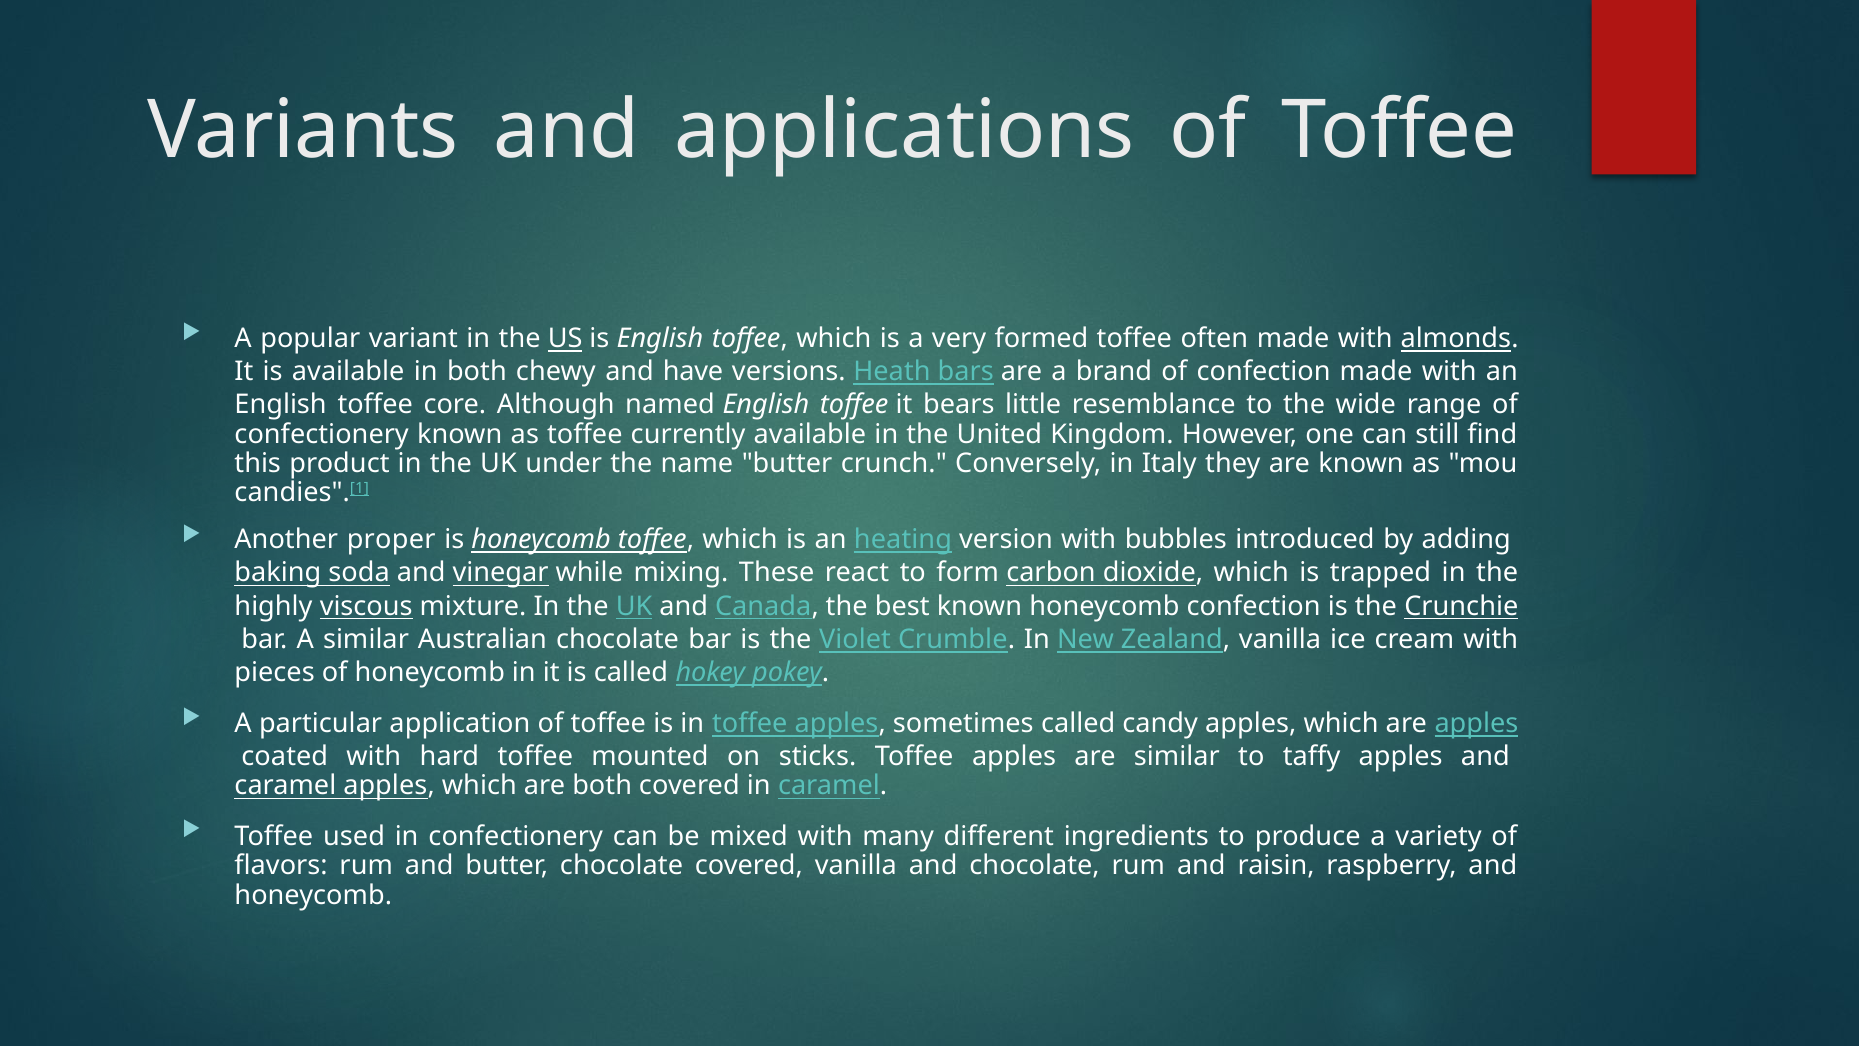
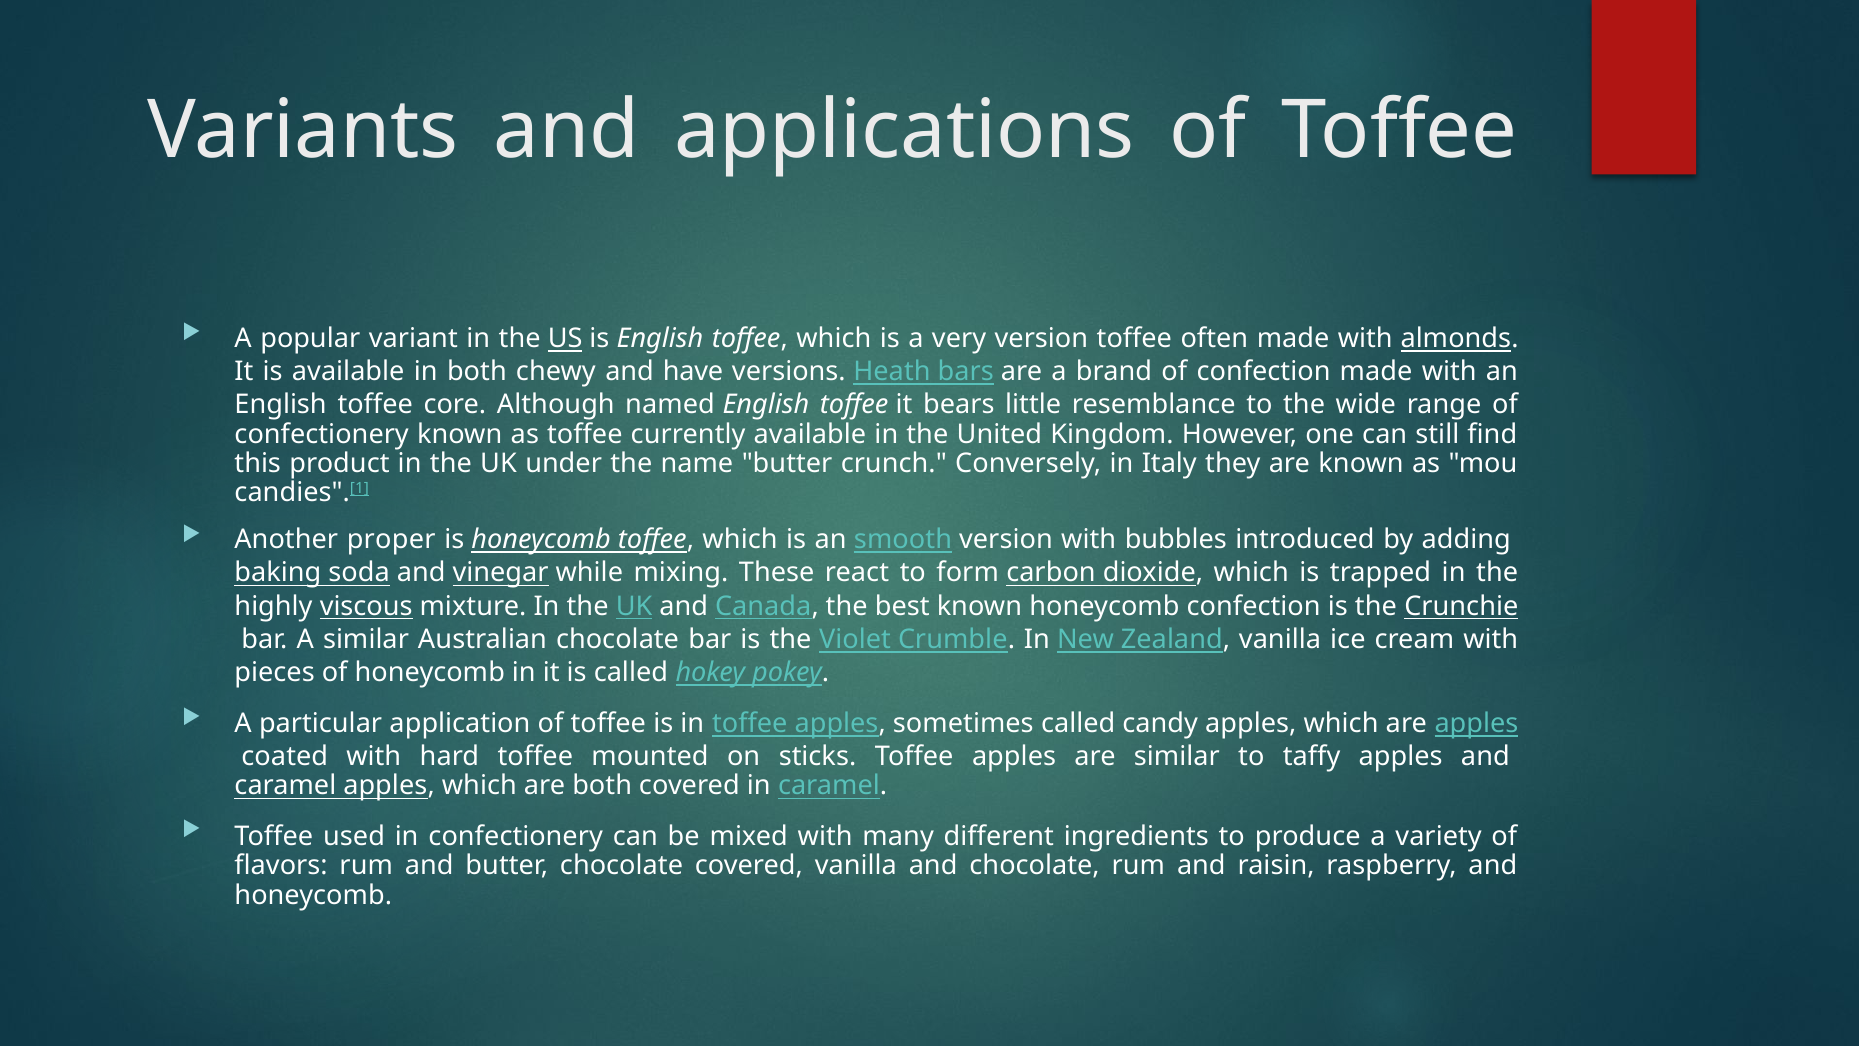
very formed: formed -> version
heating: heating -> smooth
